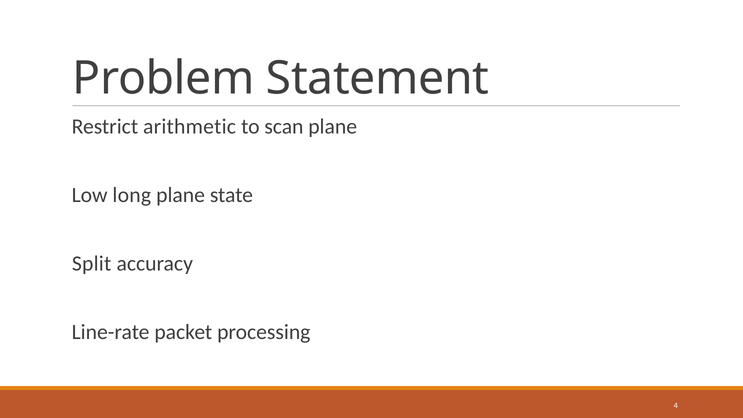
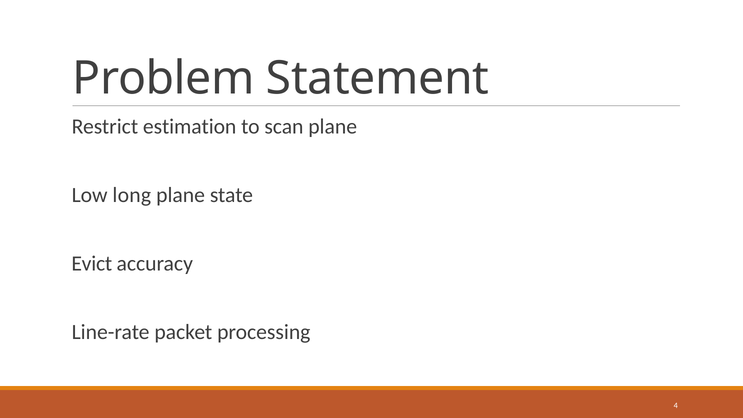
arithmetic: arithmetic -> estimation
Split: Split -> Evict
